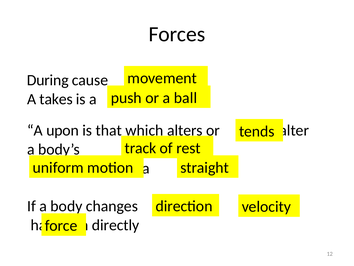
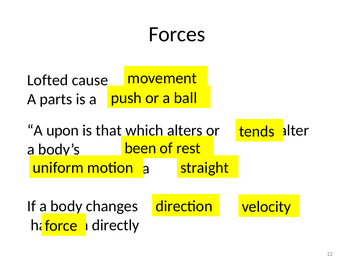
During: During -> Lofted
takes: takes -> parts
track at (140, 148): track -> been
